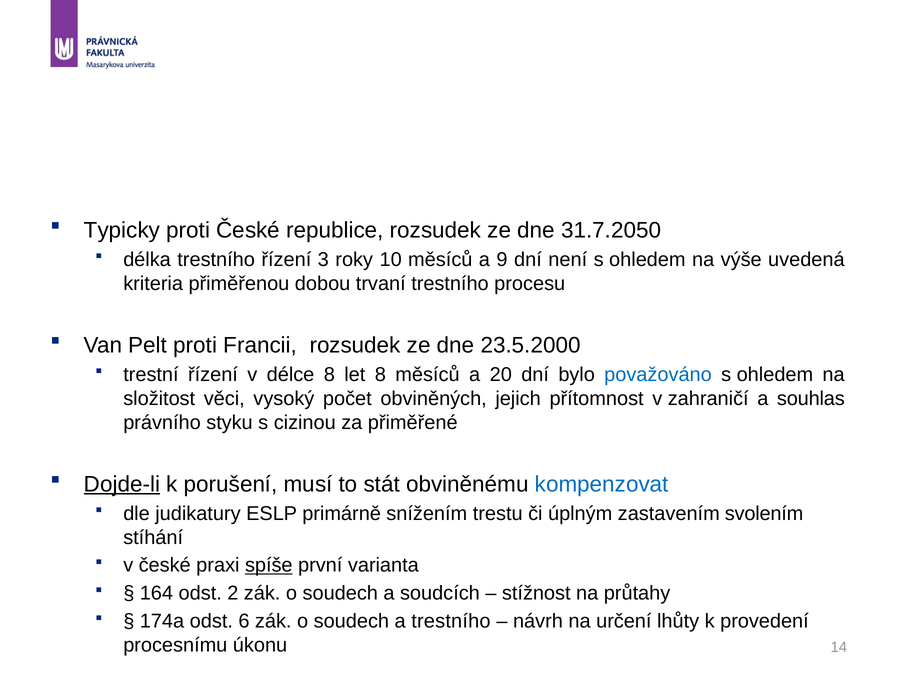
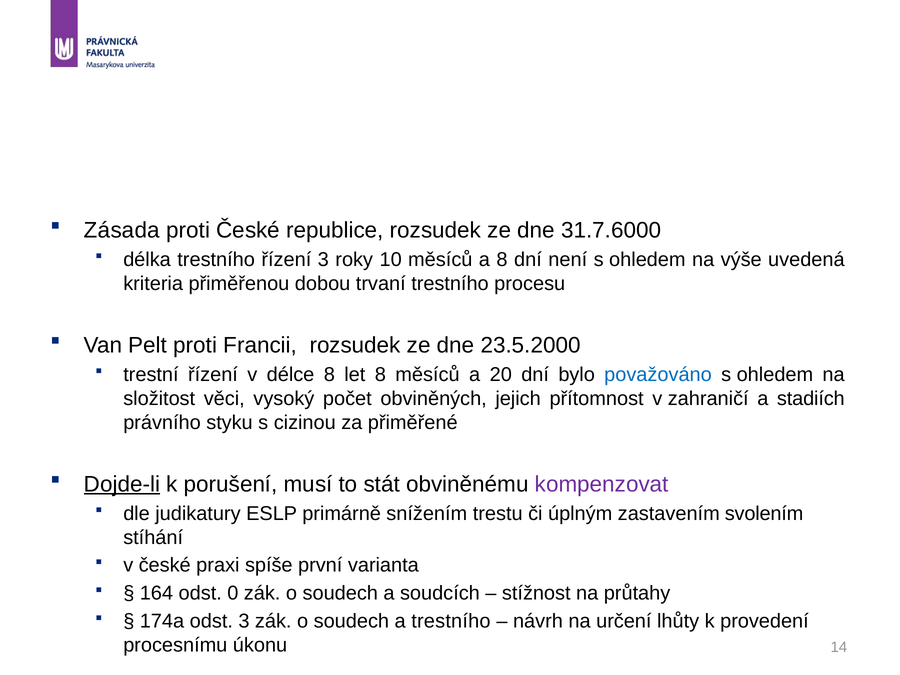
Typicky: Typicky -> Zásada
31.7.2050: 31.7.2050 -> 31.7.6000
a 9: 9 -> 8
souhlas: souhlas -> stadiích
kompenzovat colour: blue -> purple
spíše underline: present -> none
2: 2 -> 0
odst 6: 6 -> 3
